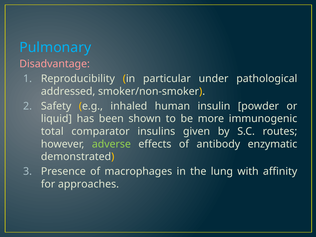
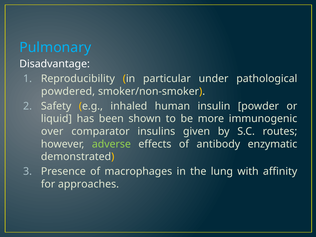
Disadvantage colour: pink -> white
addressed: addressed -> powdered
total: total -> over
